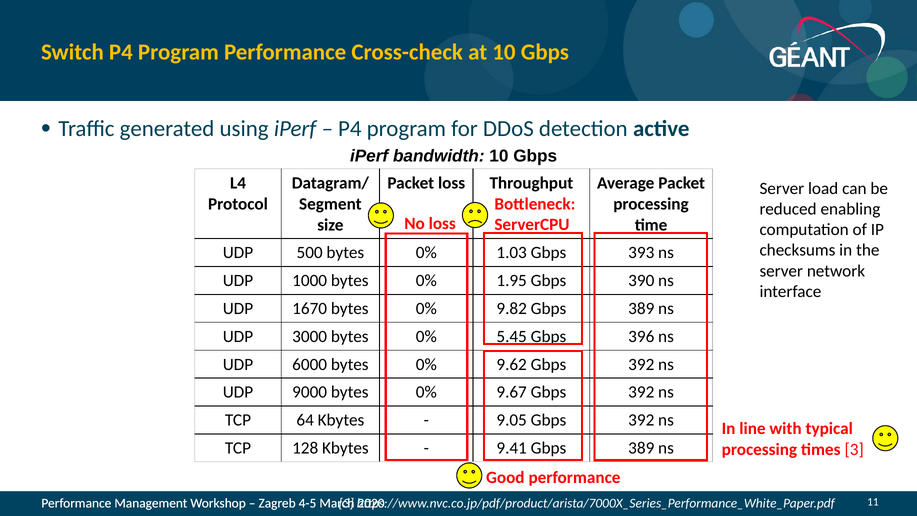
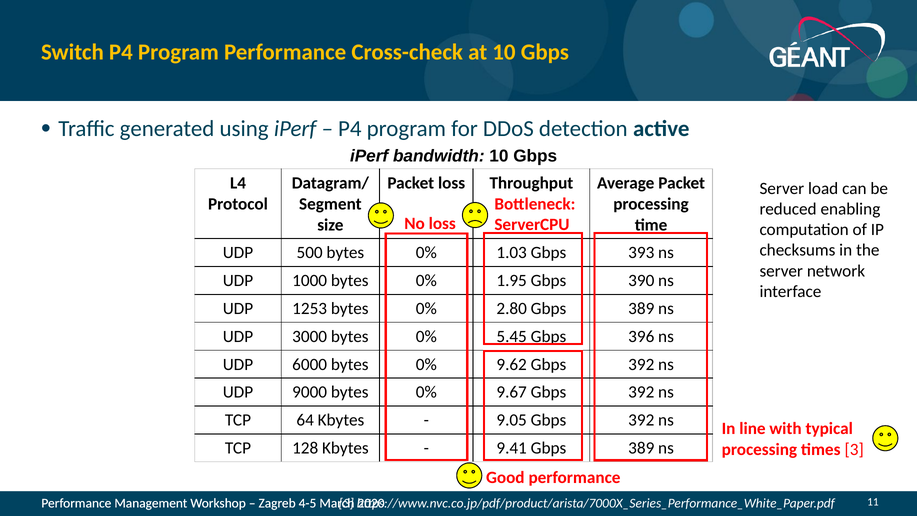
1670: 1670 -> 1253
9.82: 9.82 -> 2.80
